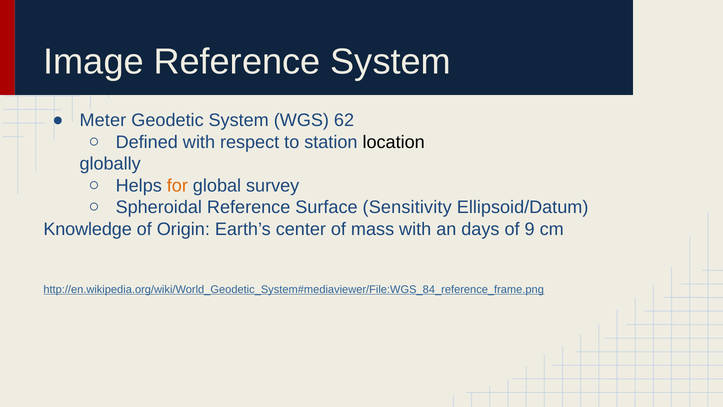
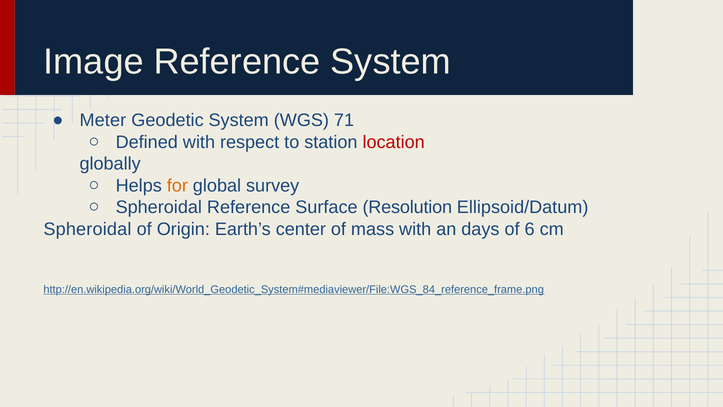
62: 62 -> 71
location colour: black -> red
Sensitivity: Sensitivity -> Resolution
Knowledge at (88, 229): Knowledge -> Spheroidal
9: 9 -> 6
